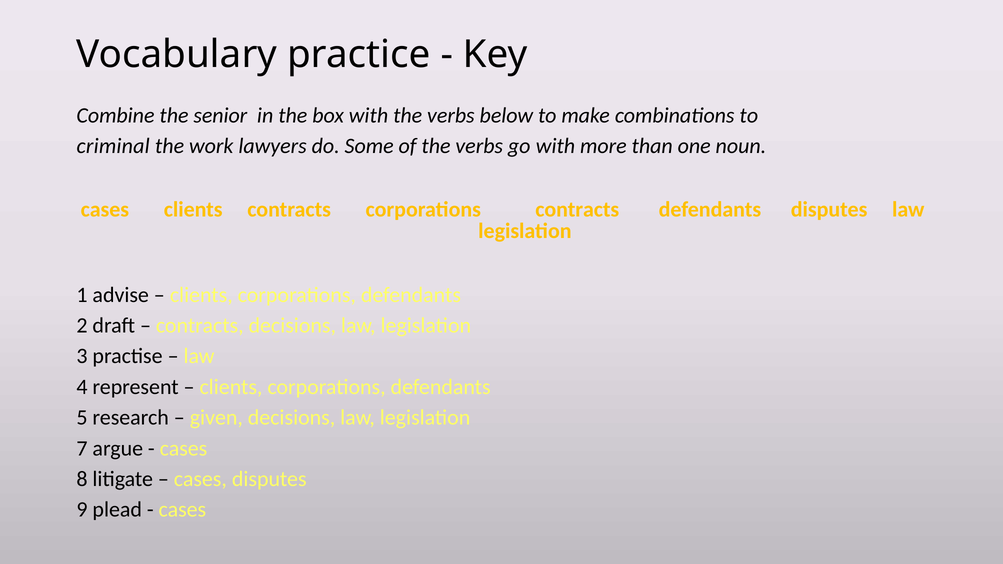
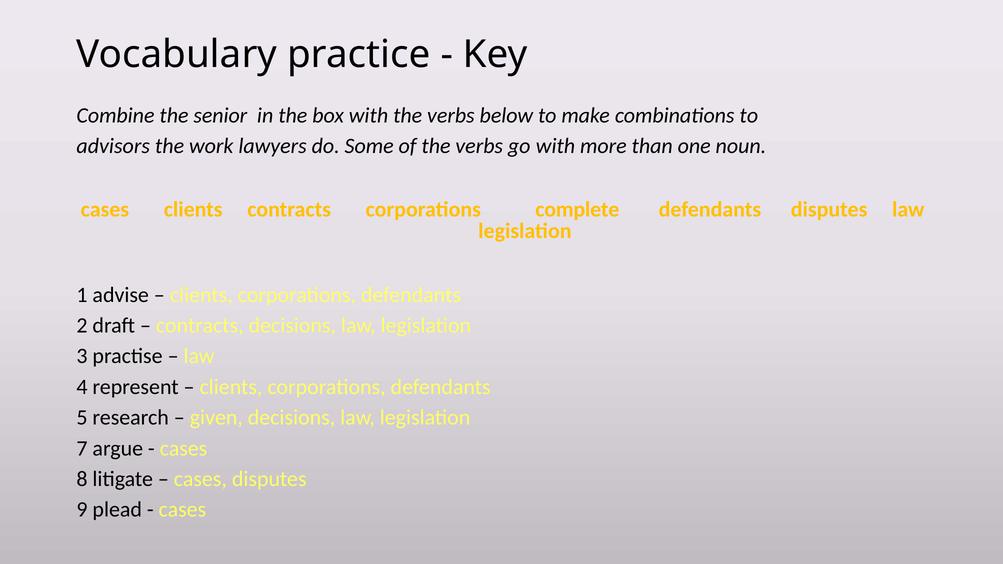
criminal: criminal -> advisors
corporations contracts: contracts -> complete
